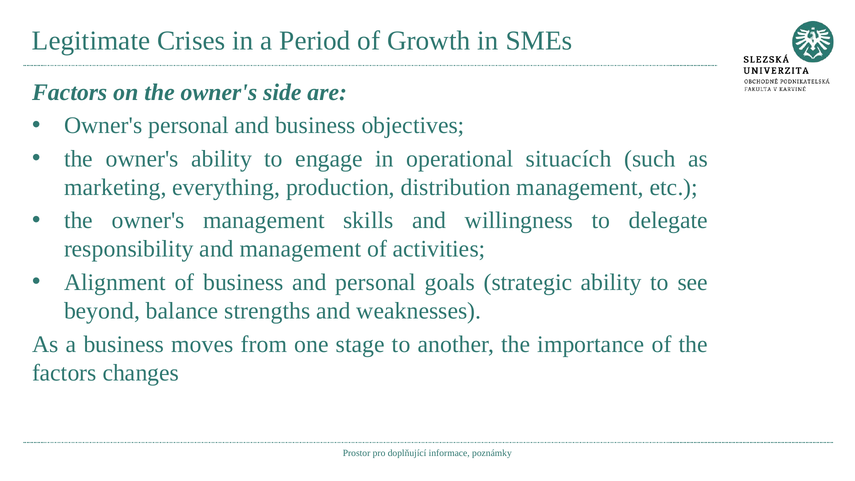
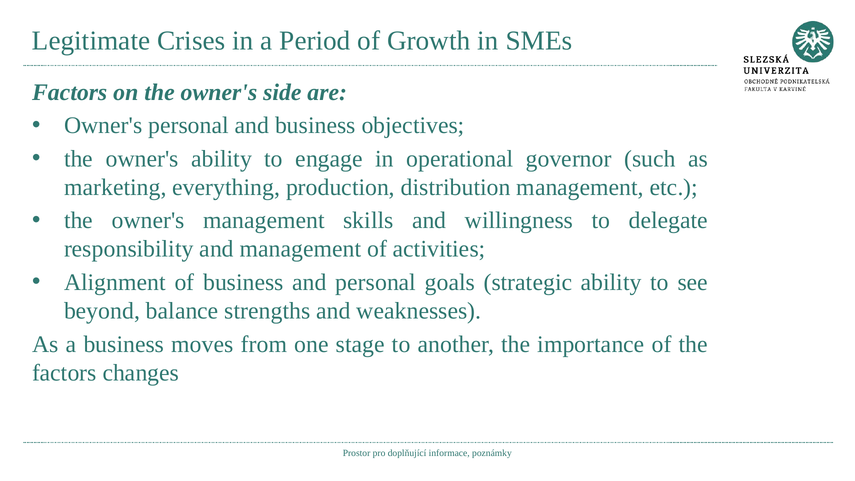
situacích: situacích -> governor
